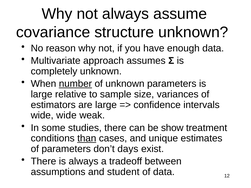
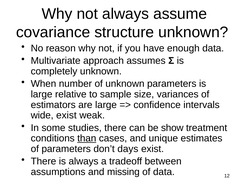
number underline: present -> none
wide wide: wide -> exist
student: student -> missing
